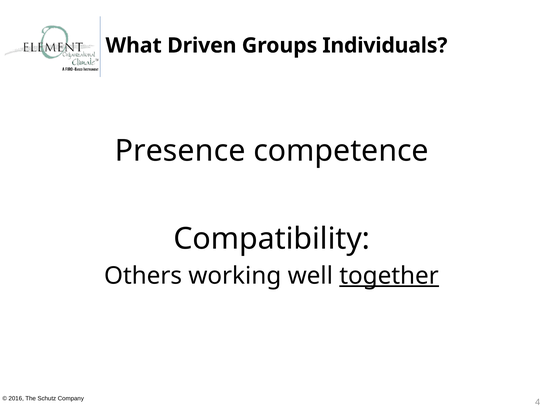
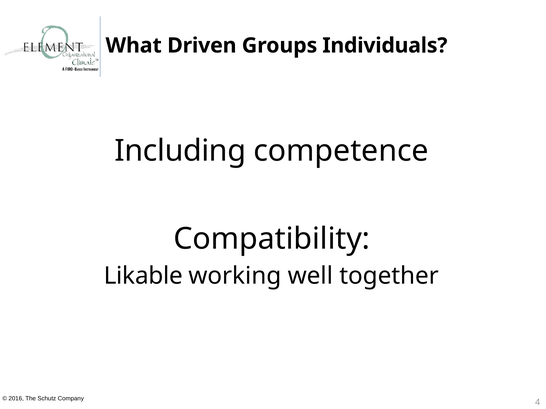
Presence: Presence -> Including
Others: Others -> Likable
together underline: present -> none
